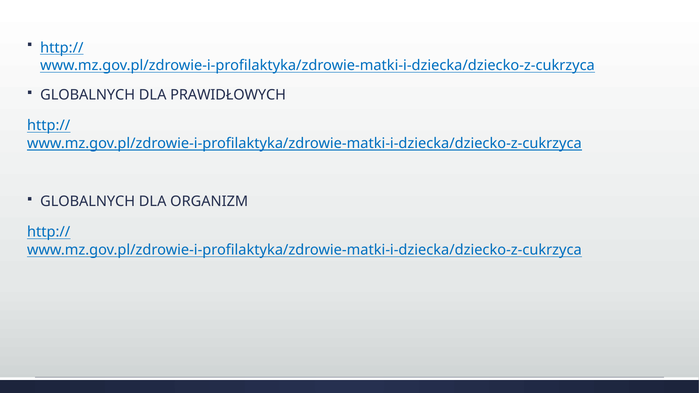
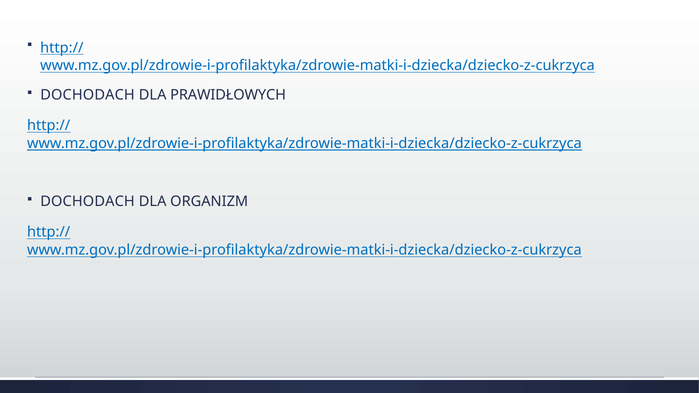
GLOBALNYCH at (88, 95): GLOBALNYCH -> DOCHODACH
GLOBALNYCH at (88, 202): GLOBALNYCH -> DOCHODACH
